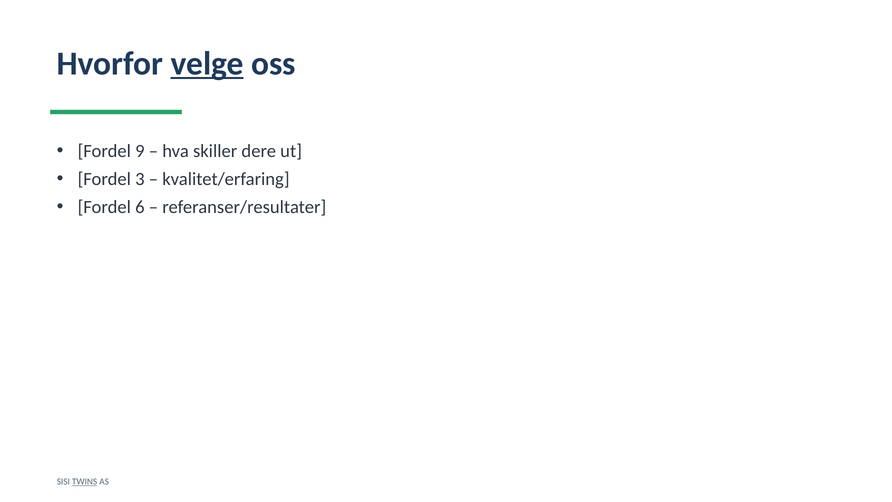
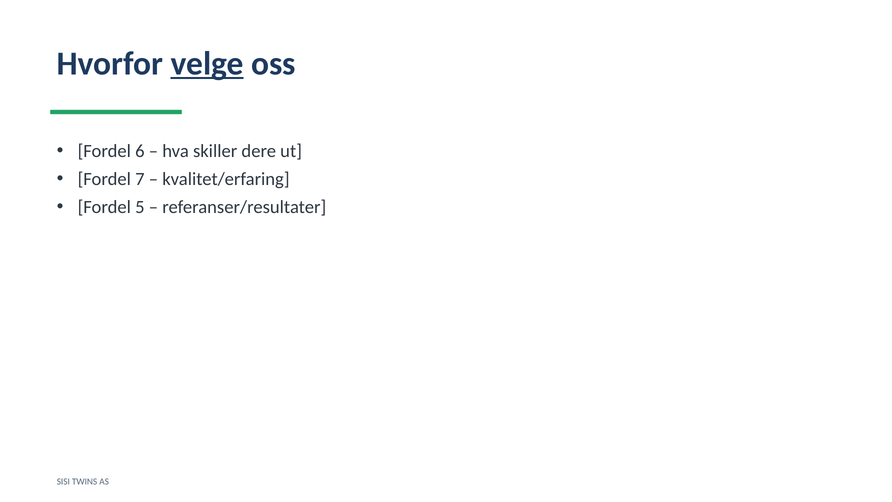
9: 9 -> 6
3: 3 -> 7
6: 6 -> 5
TWINS underline: present -> none
